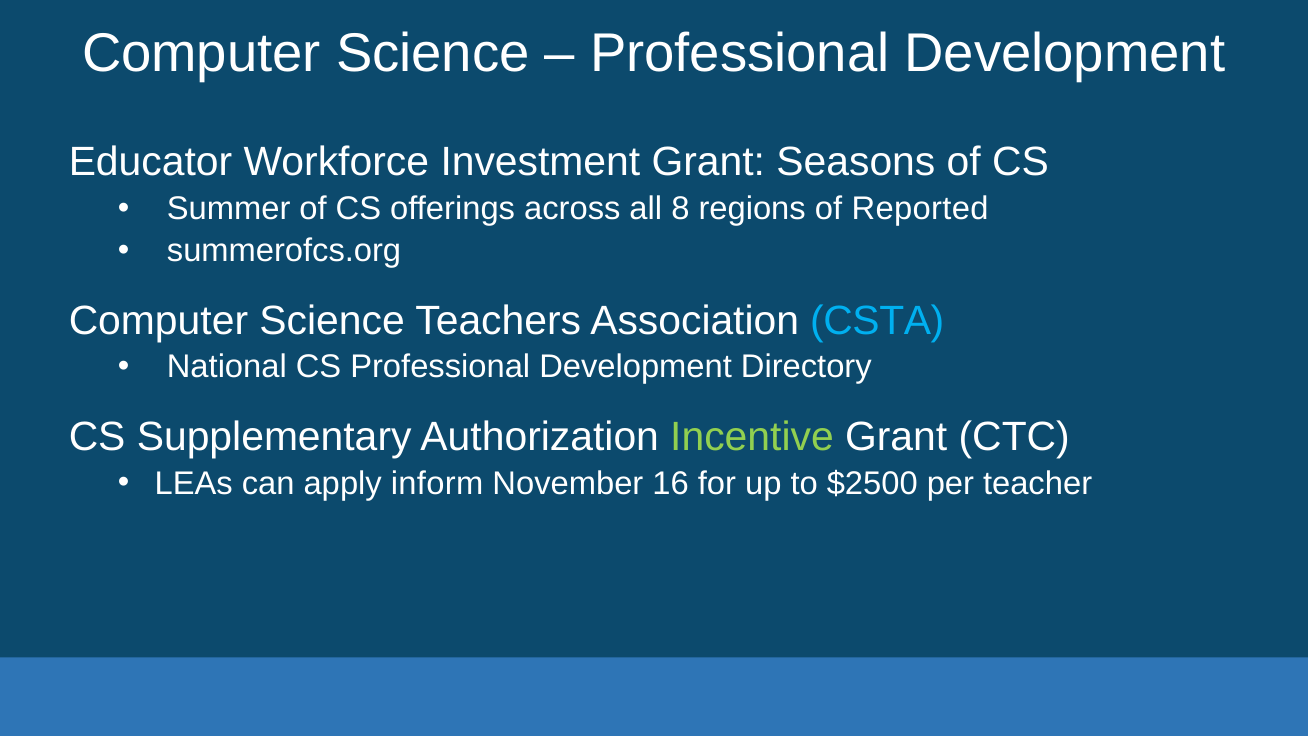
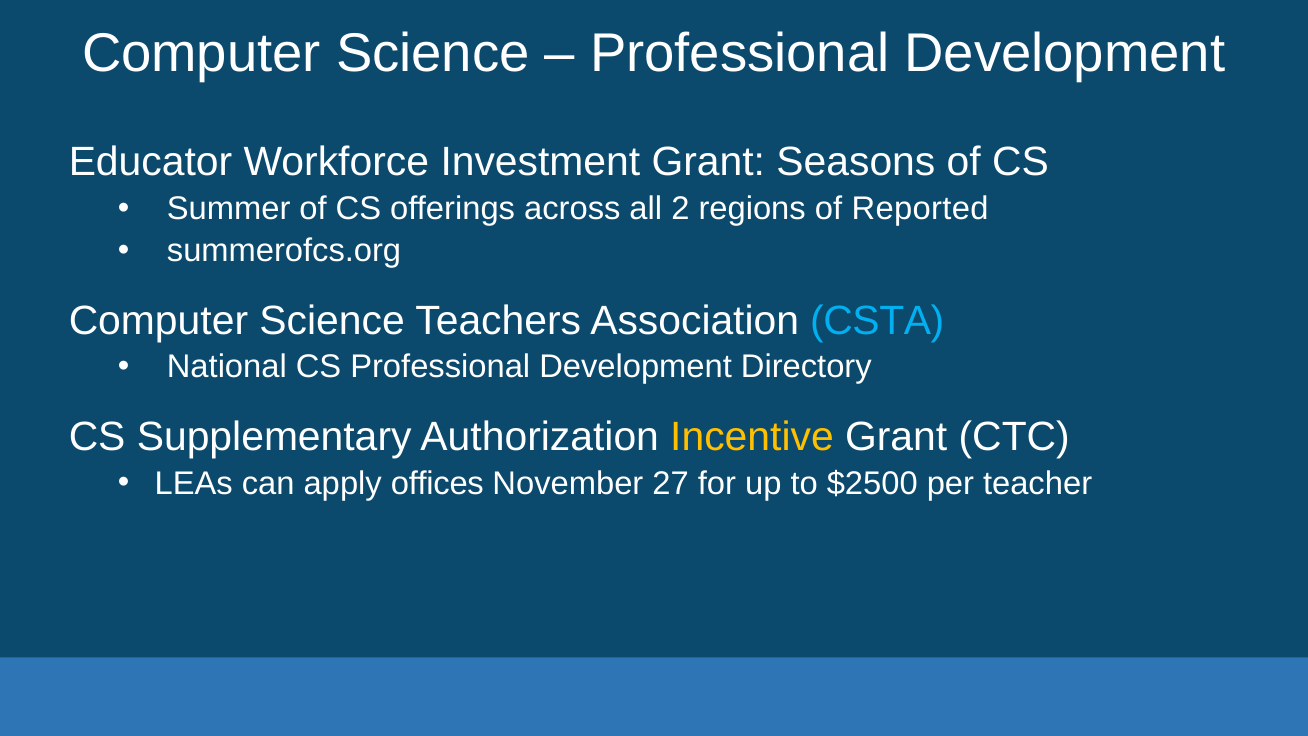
8: 8 -> 2
Incentive colour: light green -> yellow
inform: inform -> offices
16: 16 -> 27
